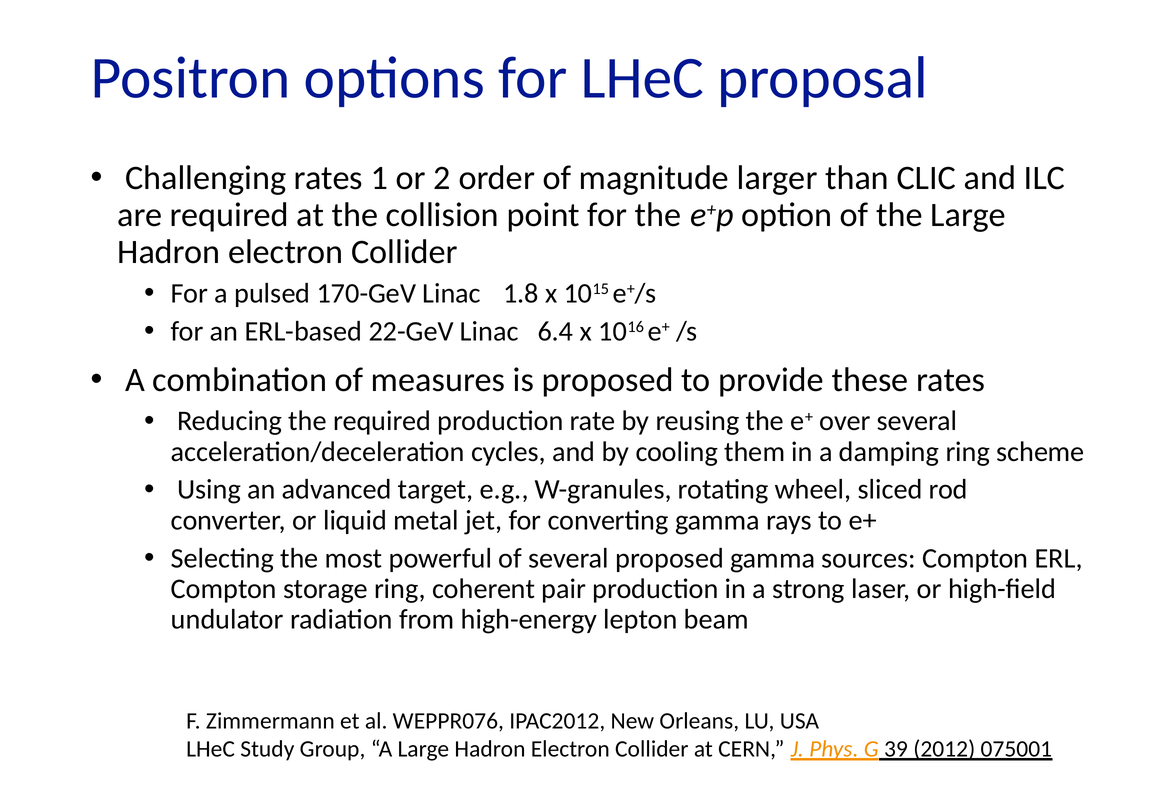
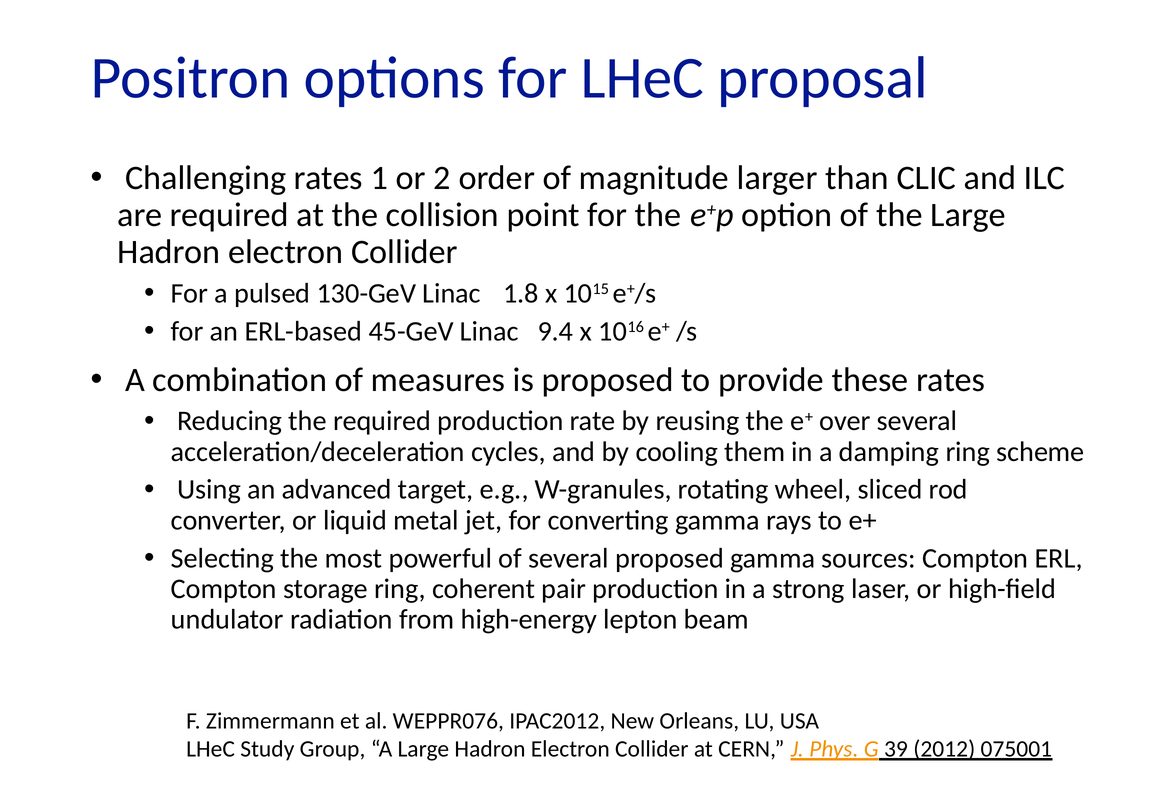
170-GeV: 170-GeV -> 130-GeV
22-GeV: 22-GeV -> 45-GeV
6.4: 6.4 -> 9.4
